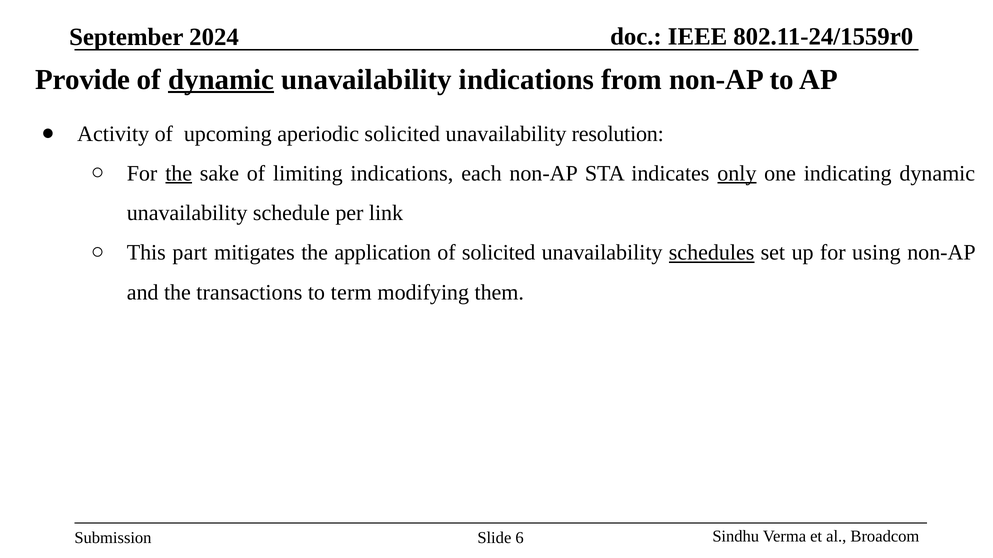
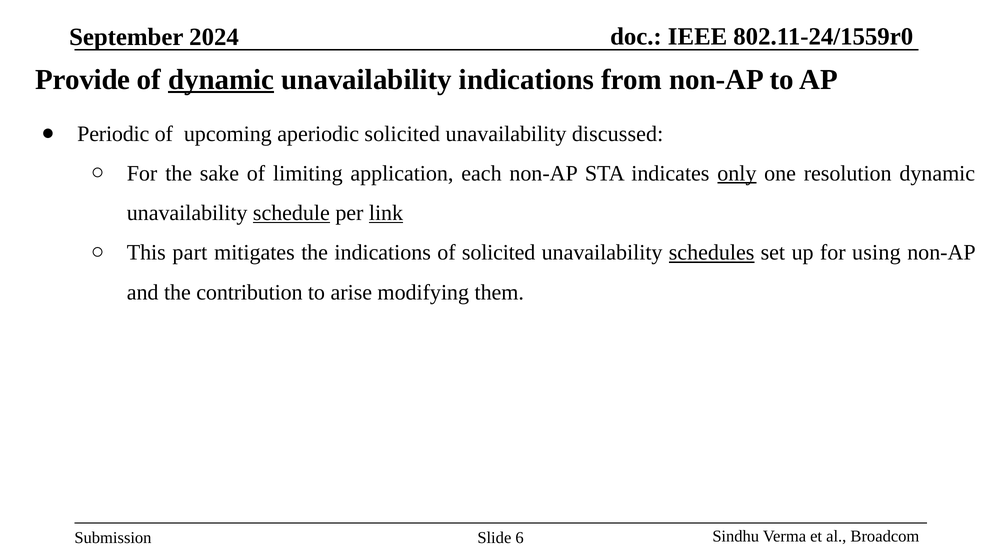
Activity: Activity -> Periodic
resolution: resolution -> discussed
the at (179, 174) underline: present -> none
limiting indications: indications -> application
indicating: indicating -> resolution
schedule underline: none -> present
link underline: none -> present
the application: application -> indications
transactions: transactions -> contribution
term: term -> arise
